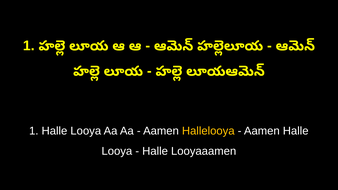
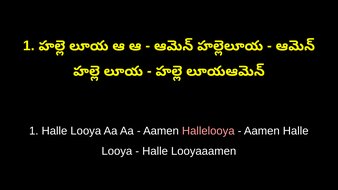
Hallelooya colour: yellow -> pink
